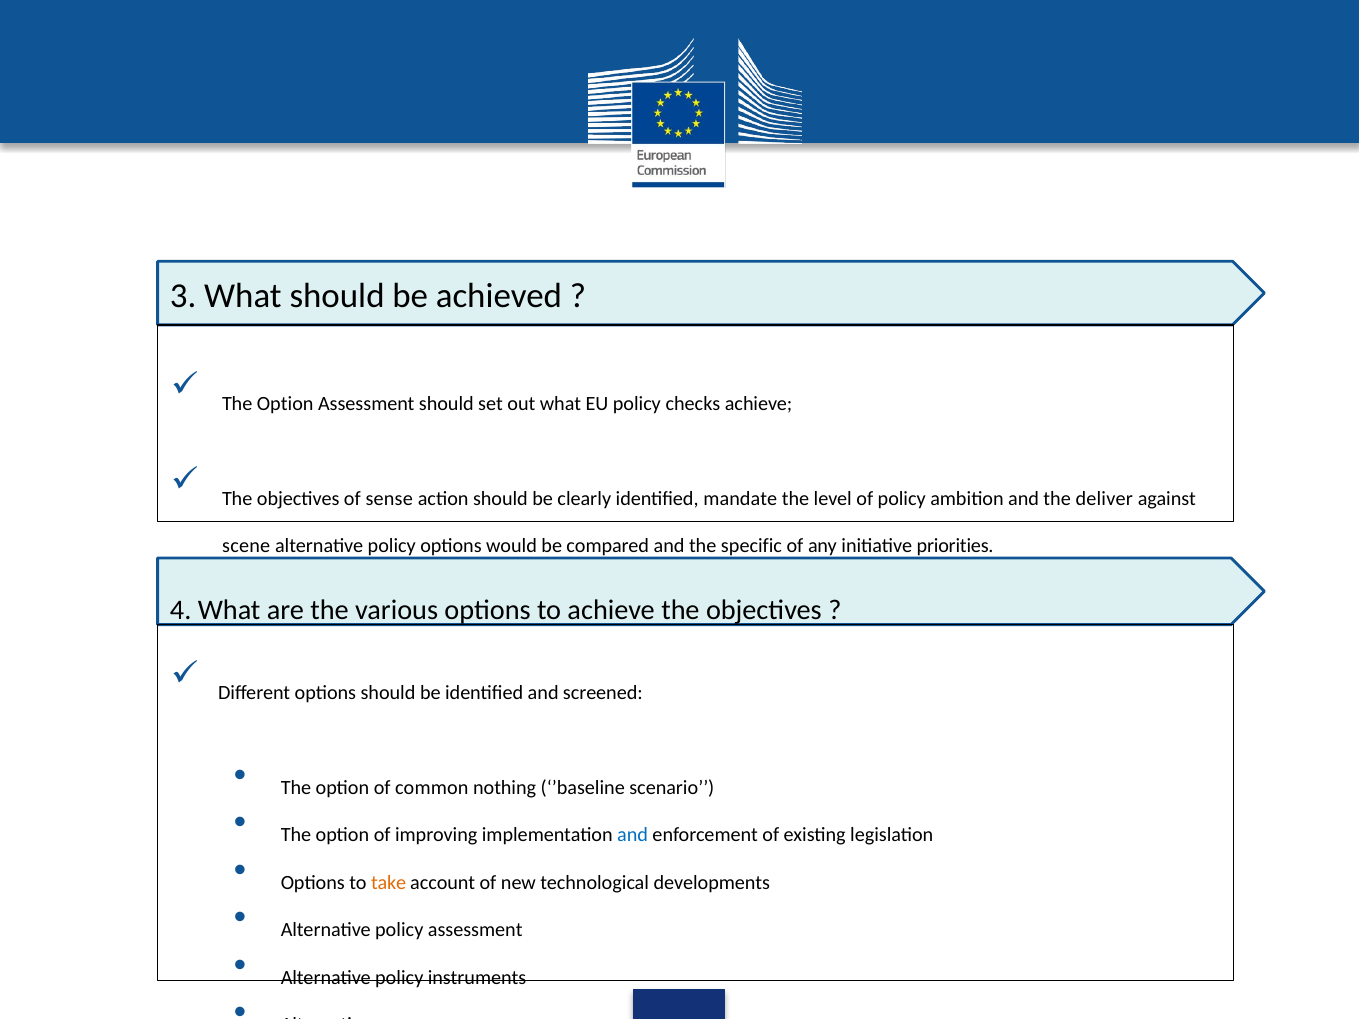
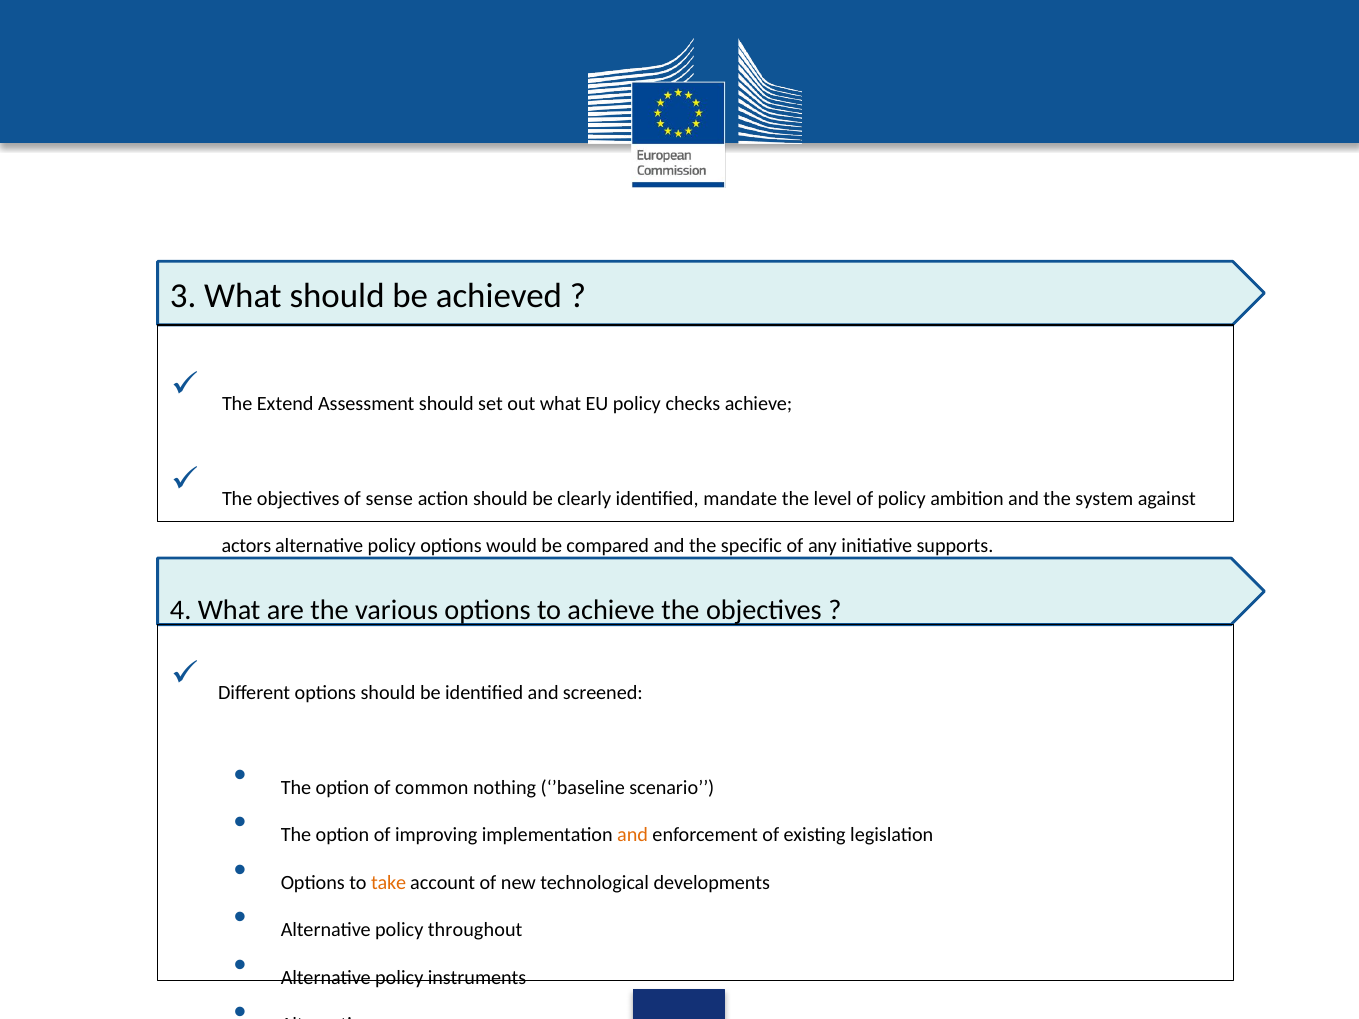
Option at (285, 404): Option -> Extend
deliver: deliver -> system
scene: scene -> actors
priorities: priorities -> supports
and at (633, 835) colour: blue -> orange
policy assessment: assessment -> throughout
